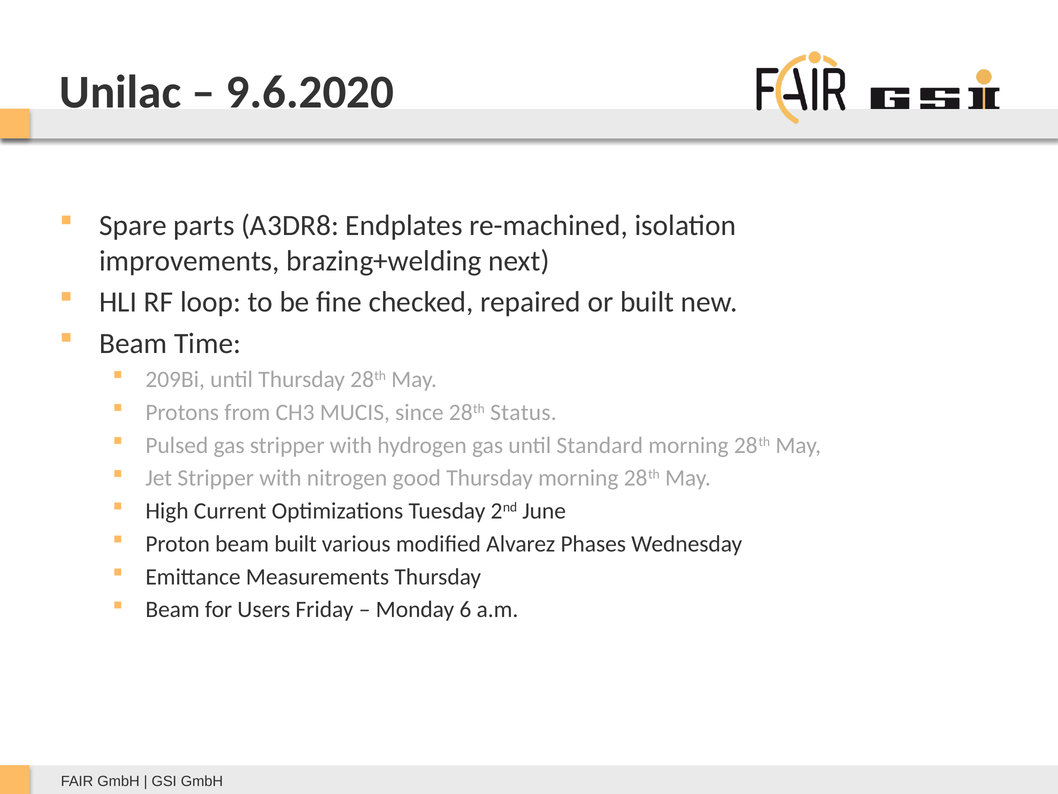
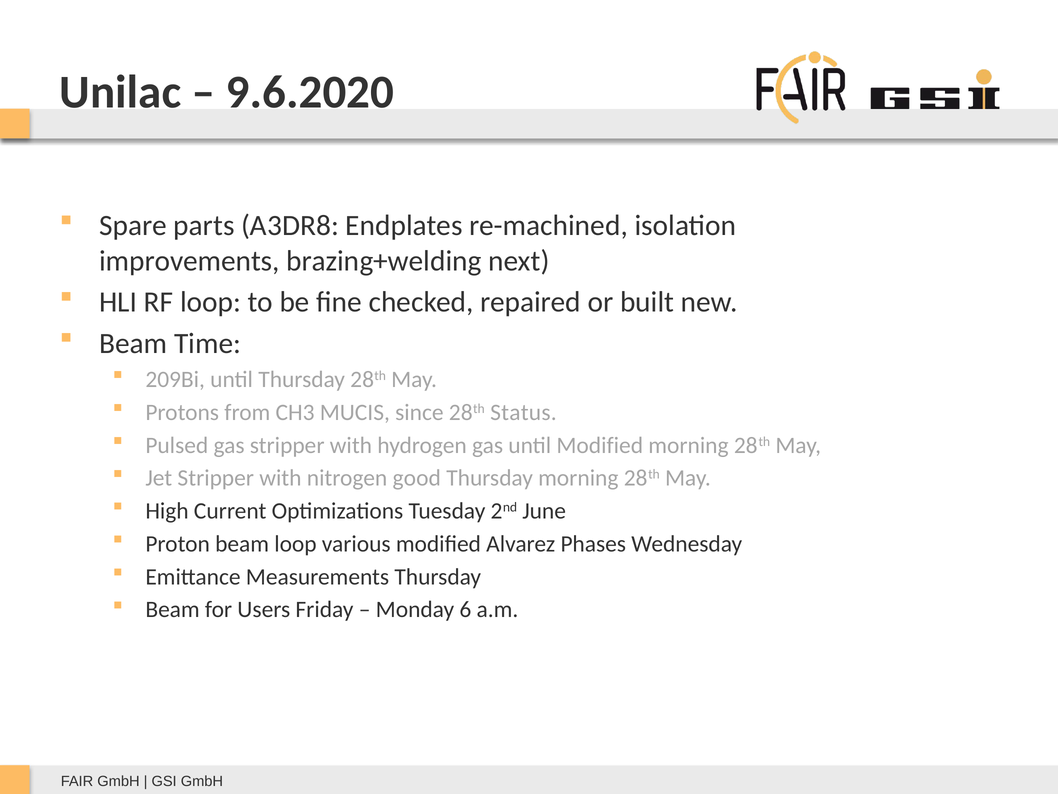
until Standard: Standard -> Modified
beam built: built -> loop
